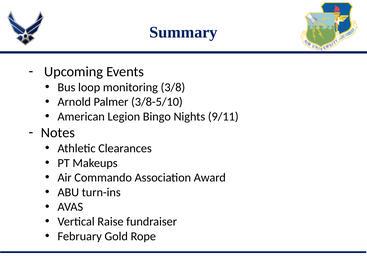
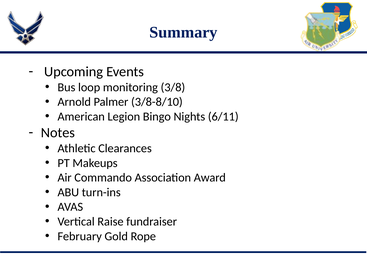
3/8-5/10: 3/8-5/10 -> 3/8-8/10
9/11: 9/11 -> 6/11
